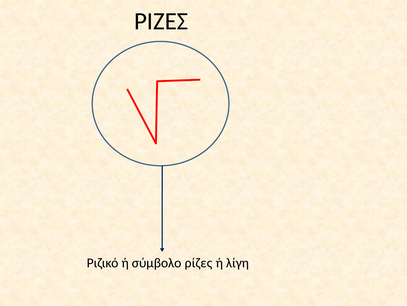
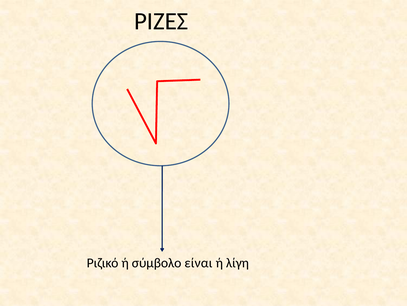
ρίζες: ρίζες -> είναι
